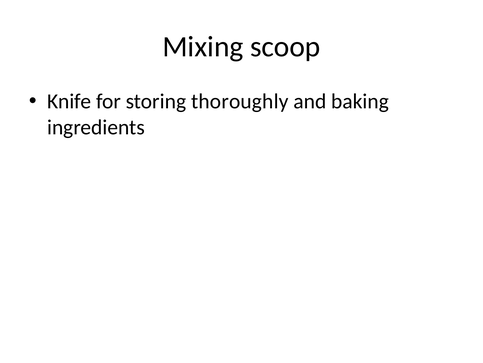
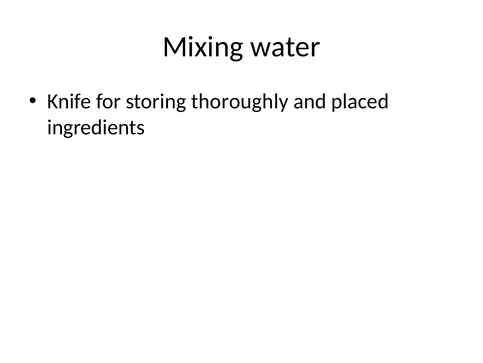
scoop: scoop -> water
baking: baking -> placed
